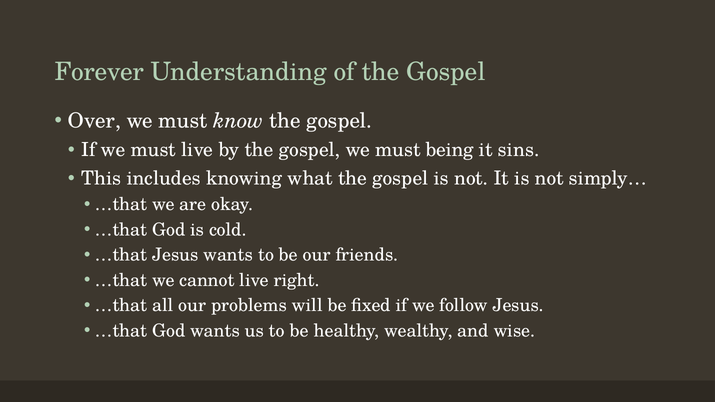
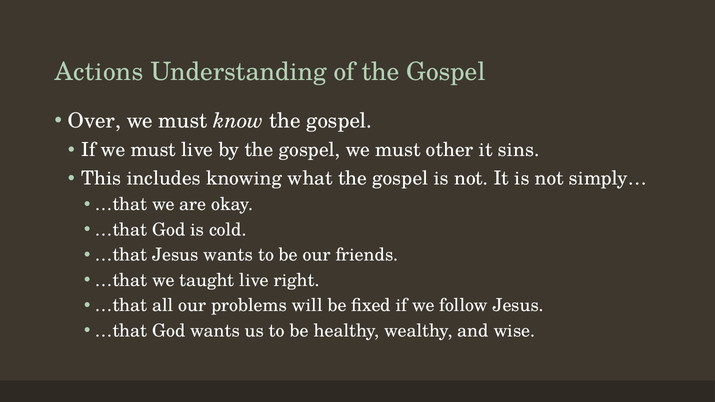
Forever: Forever -> Actions
being: being -> other
cannot: cannot -> taught
